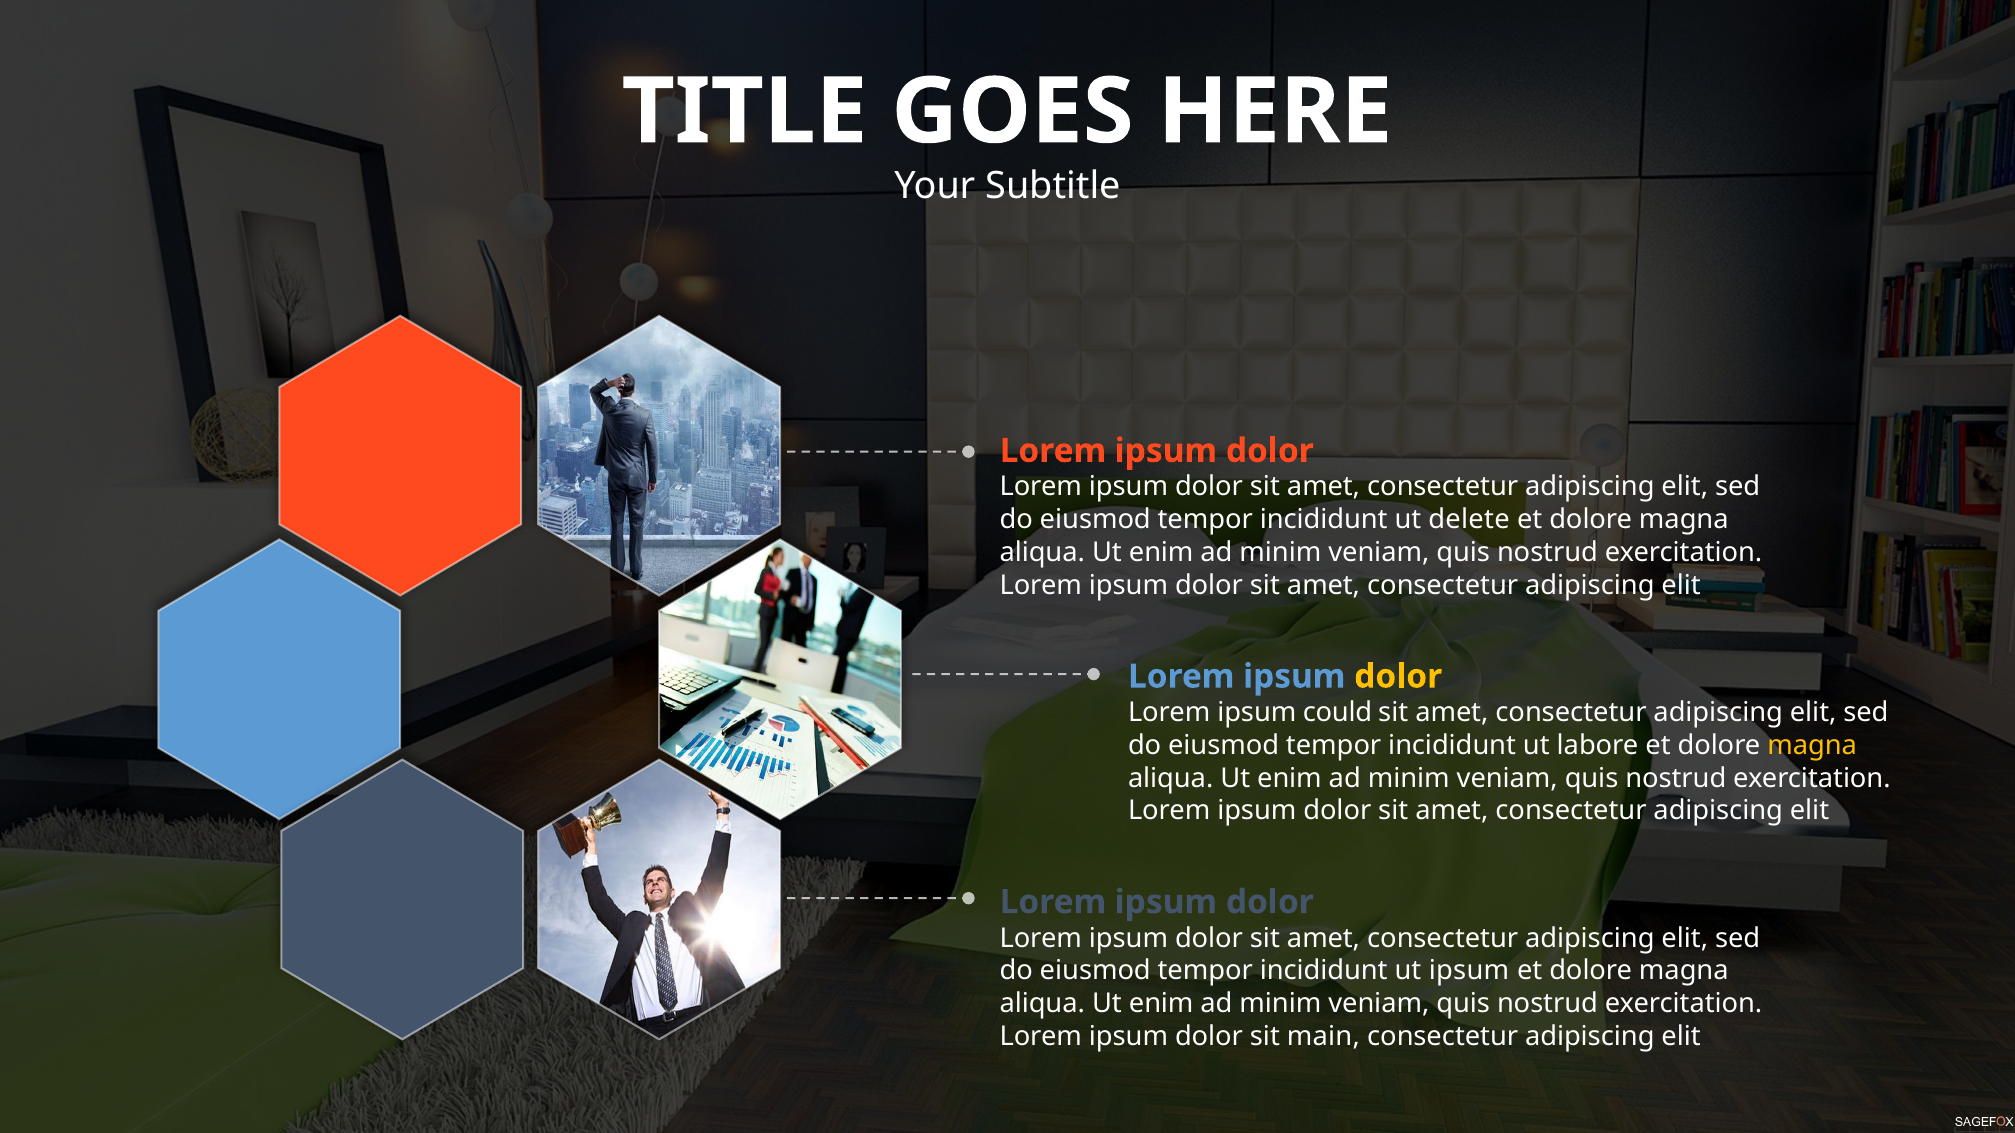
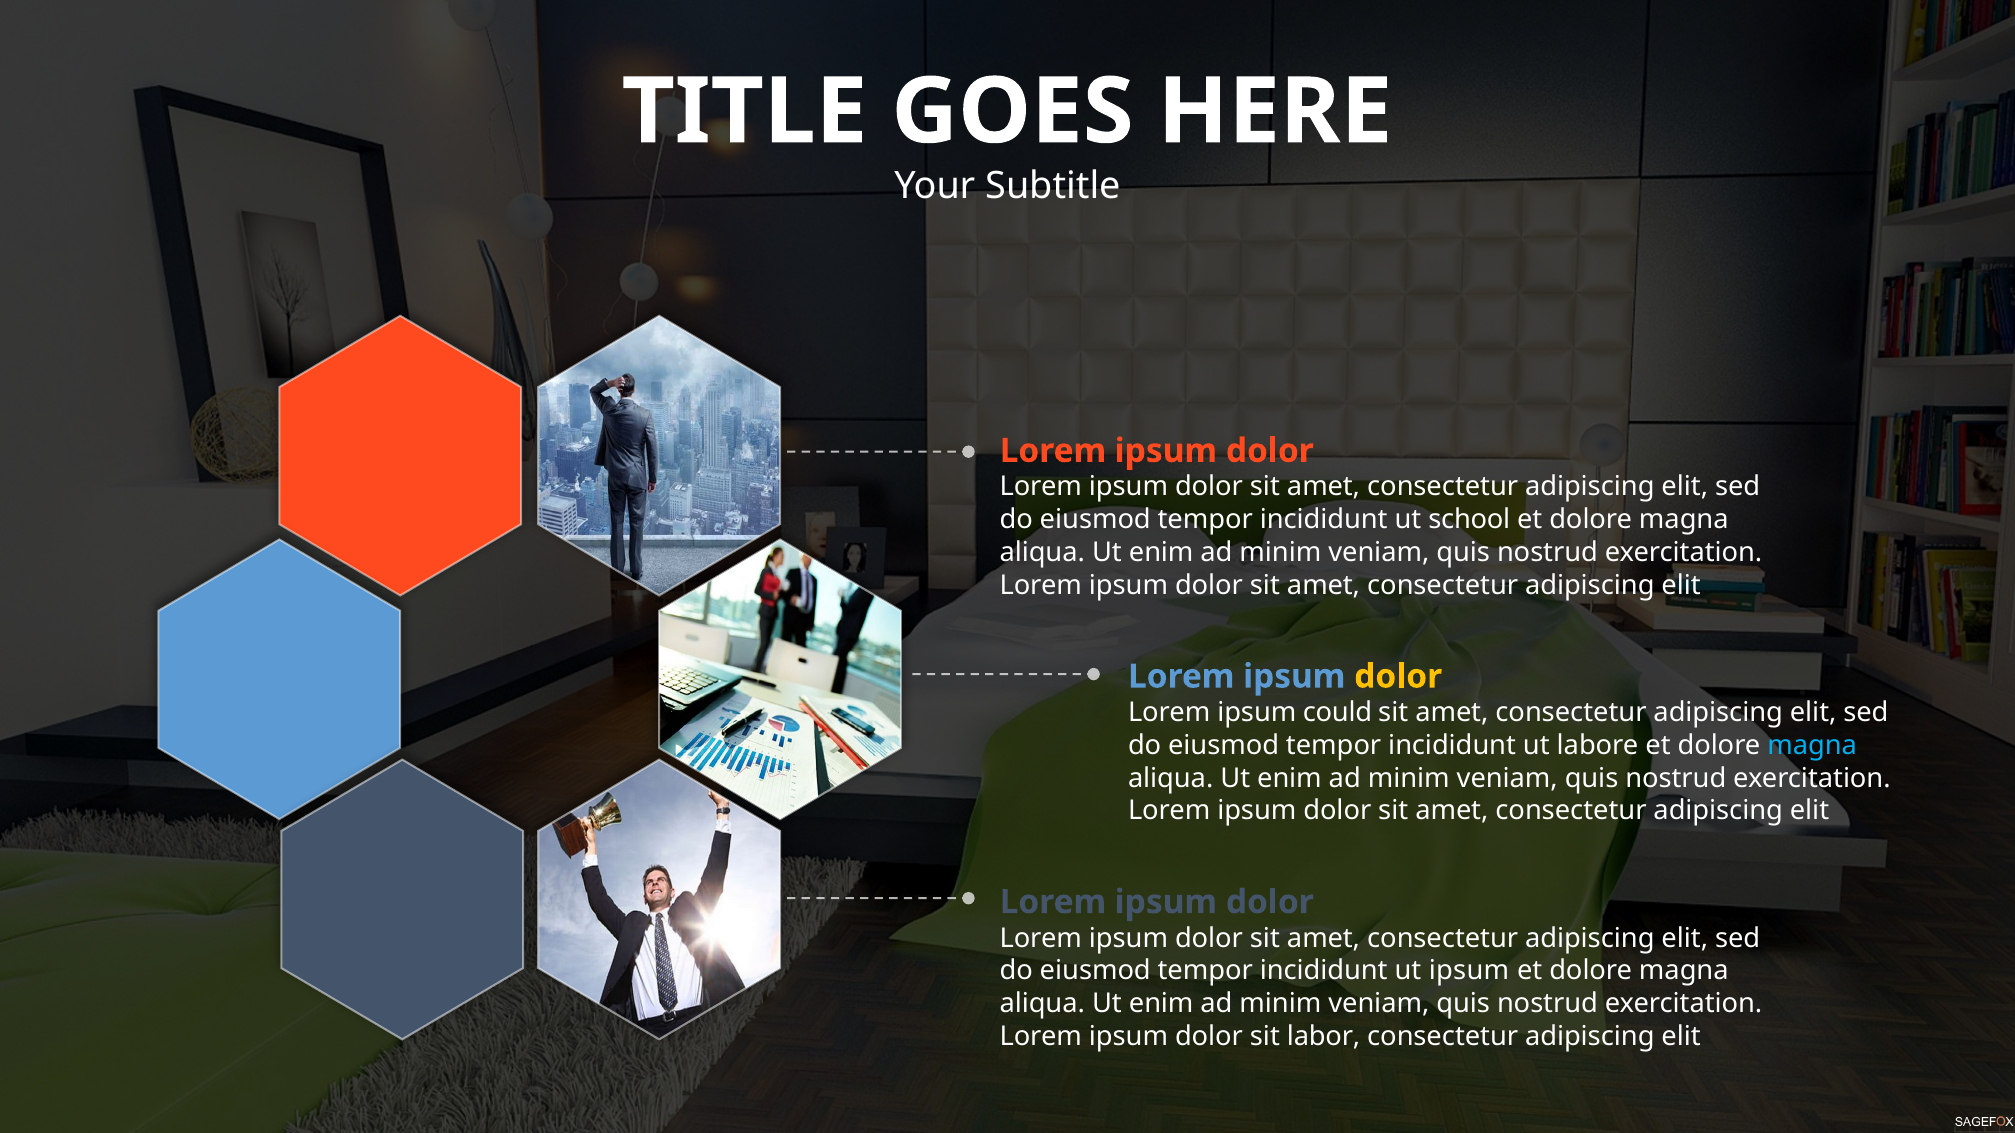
delete: delete -> school
magna at (1812, 746) colour: yellow -> light blue
main: main -> labor
